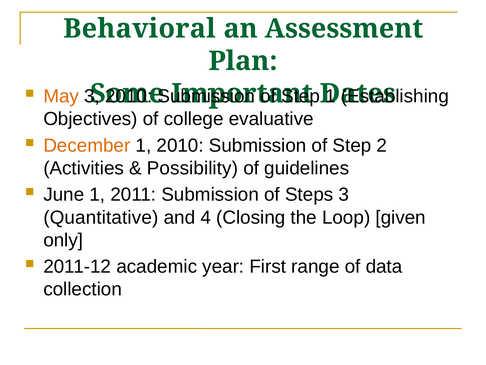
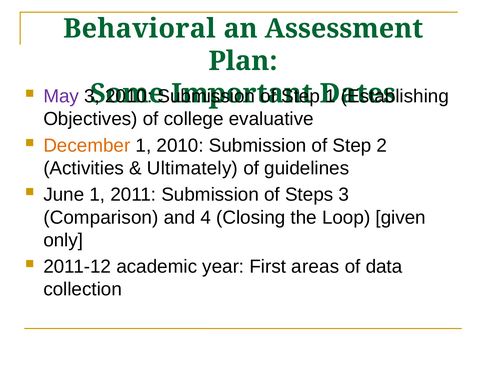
May colour: orange -> purple
Possibility: Possibility -> Ultimately
Quantitative: Quantitative -> Comparison
range: range -> areas
